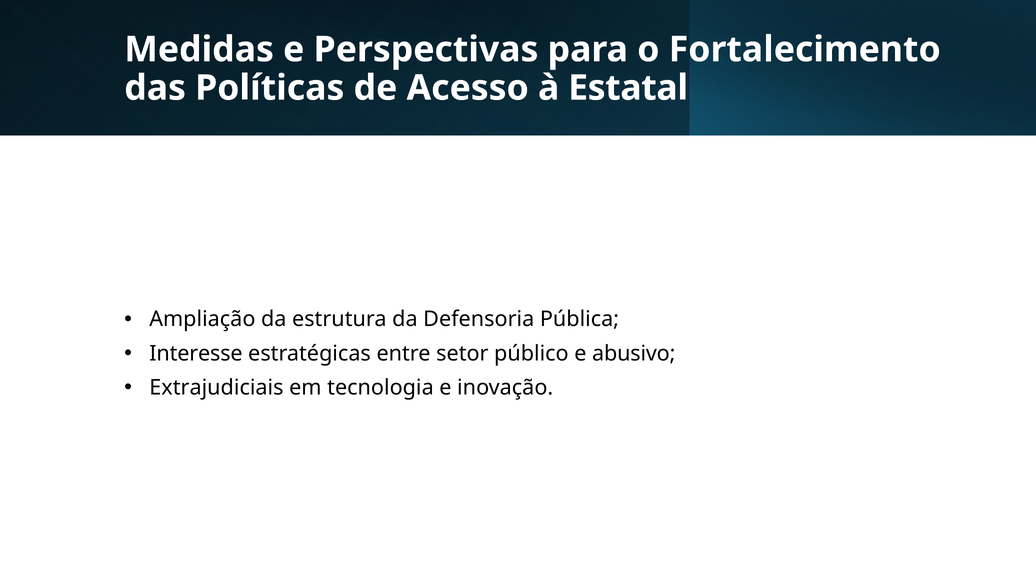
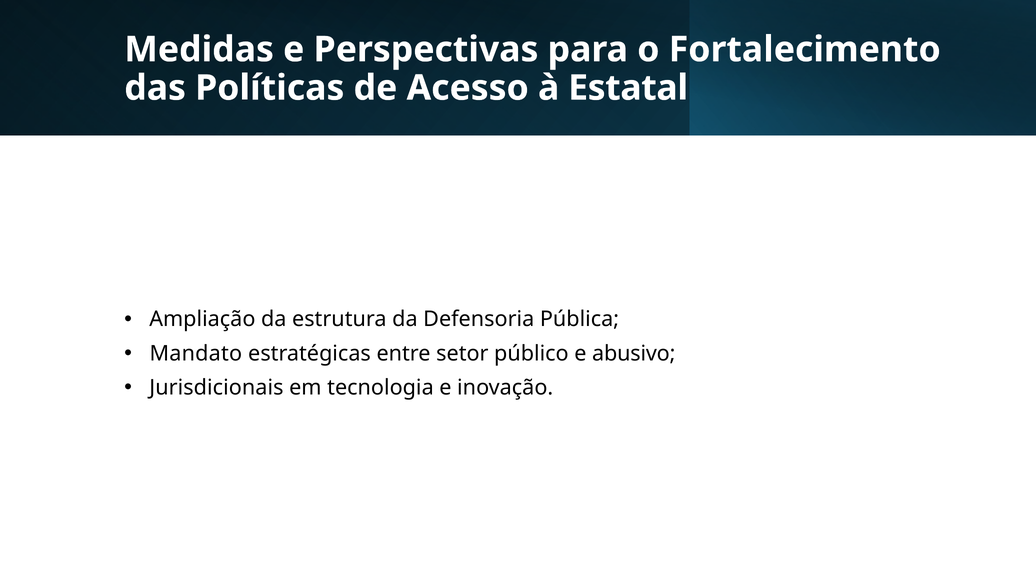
Interesse: Interesse -> Mandato
Extrajudiciais: Extrajudiciais -> Jurisdicionais
